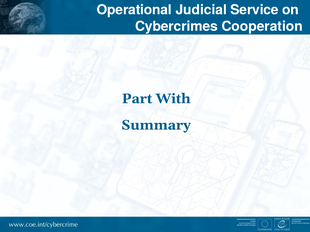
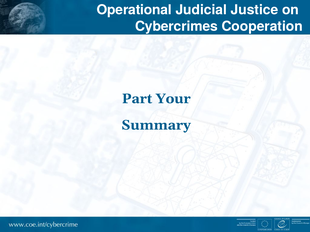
Service: Service -> Justice
With: With -> Your
